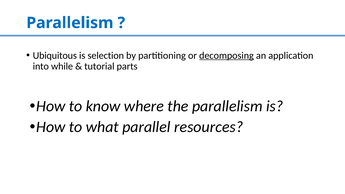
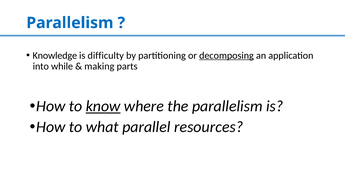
Ubiquitous: Ubiquitous -> Knowledge
selection: selection -> difficulty
tutorial: tutorial -> making
know underline: none -> present
